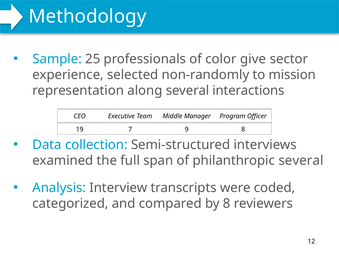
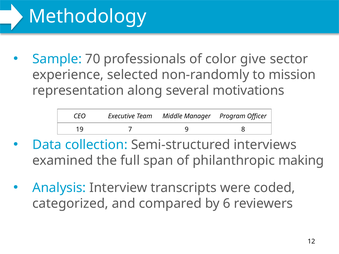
25: 25 -> 70
interactions: interactions -> motivations
philanthropic several: several -> making
by 8: 8 -> 6
